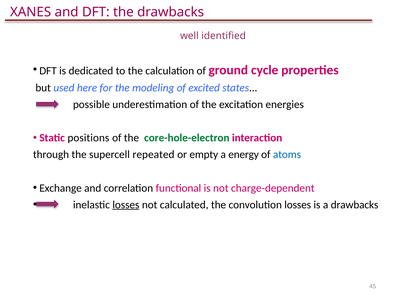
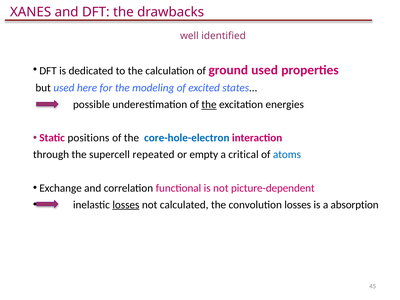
ground cycle: cycle -> used
the at (209, 105) underline: none -> present
core-hole-electron colour: green -> blue
energy: energy -> critical
charge-dependent: charge-dependent -> picture-dependent
a drawbacks: drawbacks -> absorption
